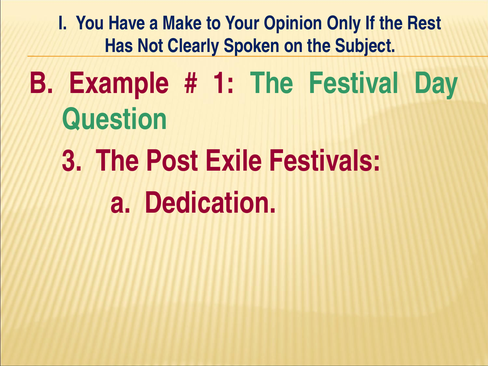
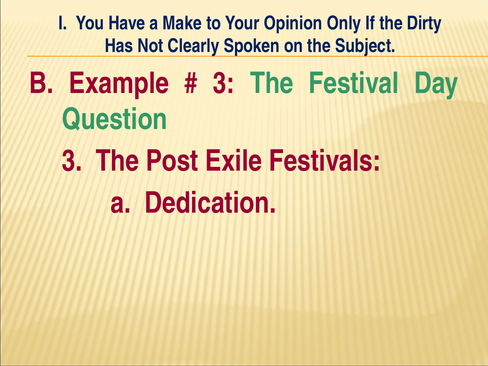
Rest: Rest -> Dirty
1 at (224, 83): 1 -> 3
